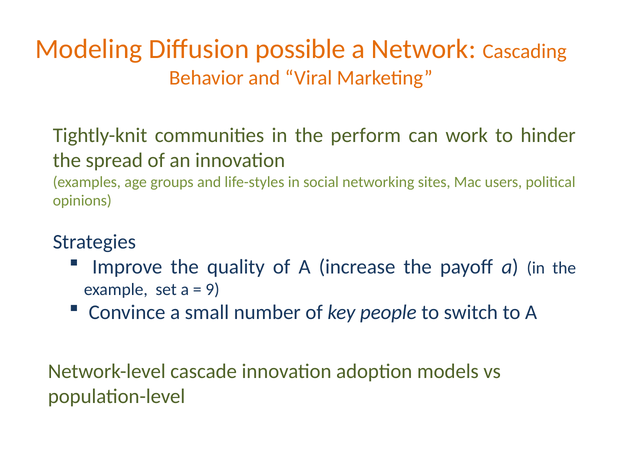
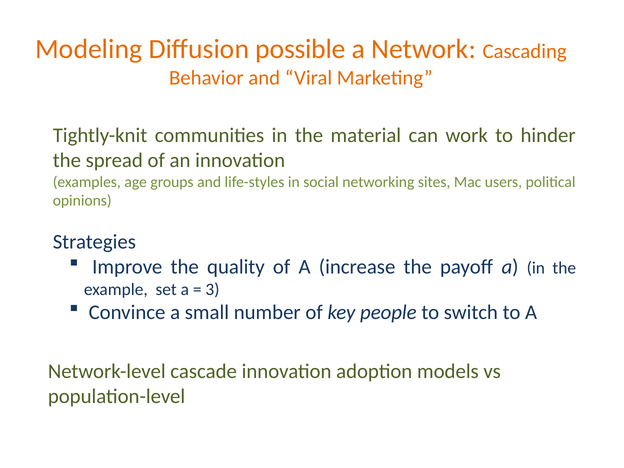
perform: perform -> material
9: 9 -> 3
